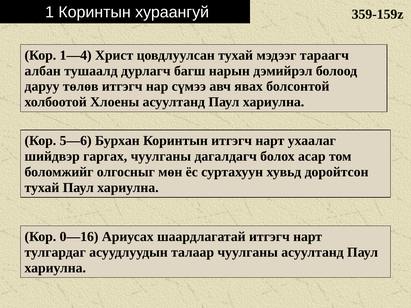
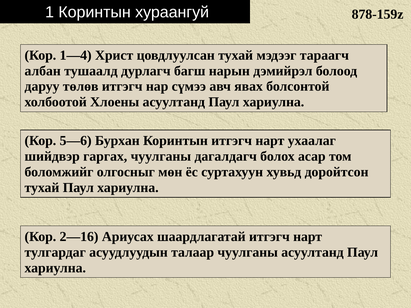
359-159z: 359-159z -> 878-159z
0—16: 0—16 -> 2—16
